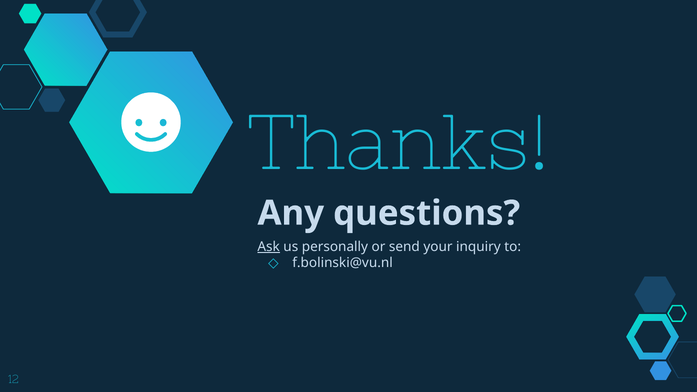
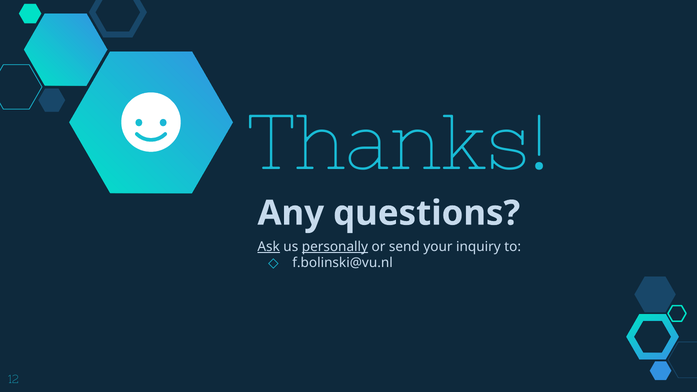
personally underline: none -> present
